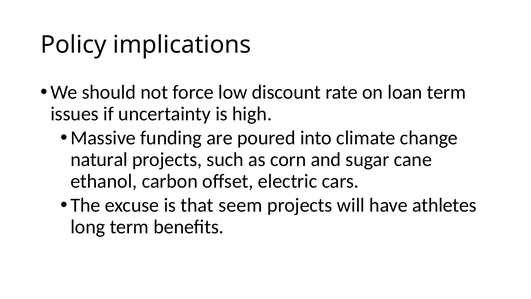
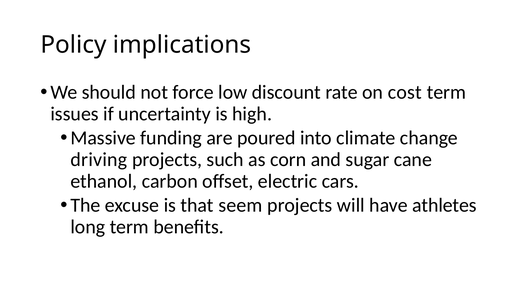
loan: loan -> cost
natural: natural -> driving
